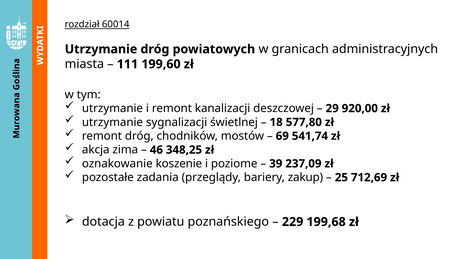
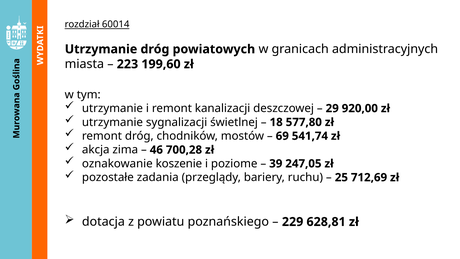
111: 111 -> 223
348,25: 348,25 -> 700,28
237,09: 237,09 -> 247,05
zakup: zakup -> ruchu
199,68: 199,68 -> 628,81
